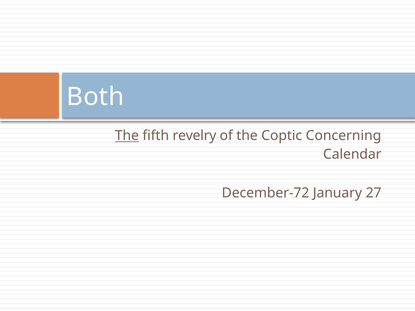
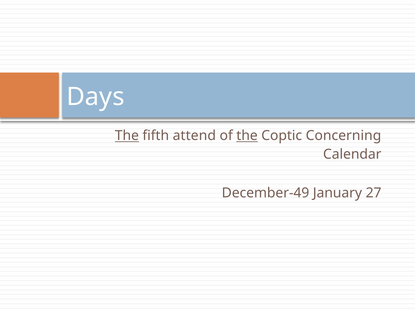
Both: Both -> Days
revelry: revelry -> attend
the at (247, 136) underline: none -> present
December-72: December-72 -> December-49
